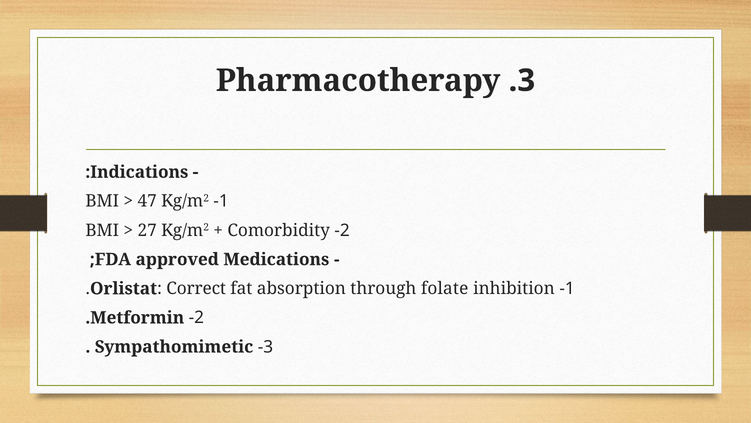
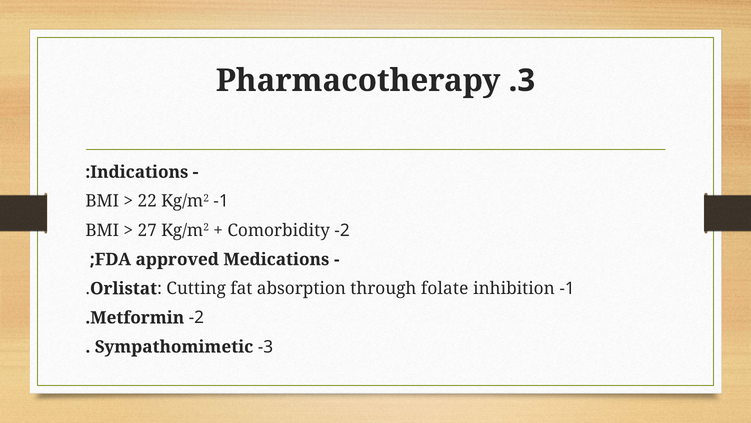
47: 47 -> 22
Correct: Correct -> Cutting
